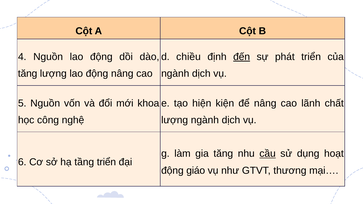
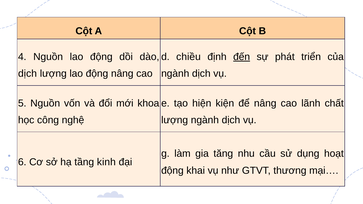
tăng at (28, 74): tăng -> dịch
cầu underline: present -> none
tầng triển: triển -> kinh
giáo: giáo -> khai
